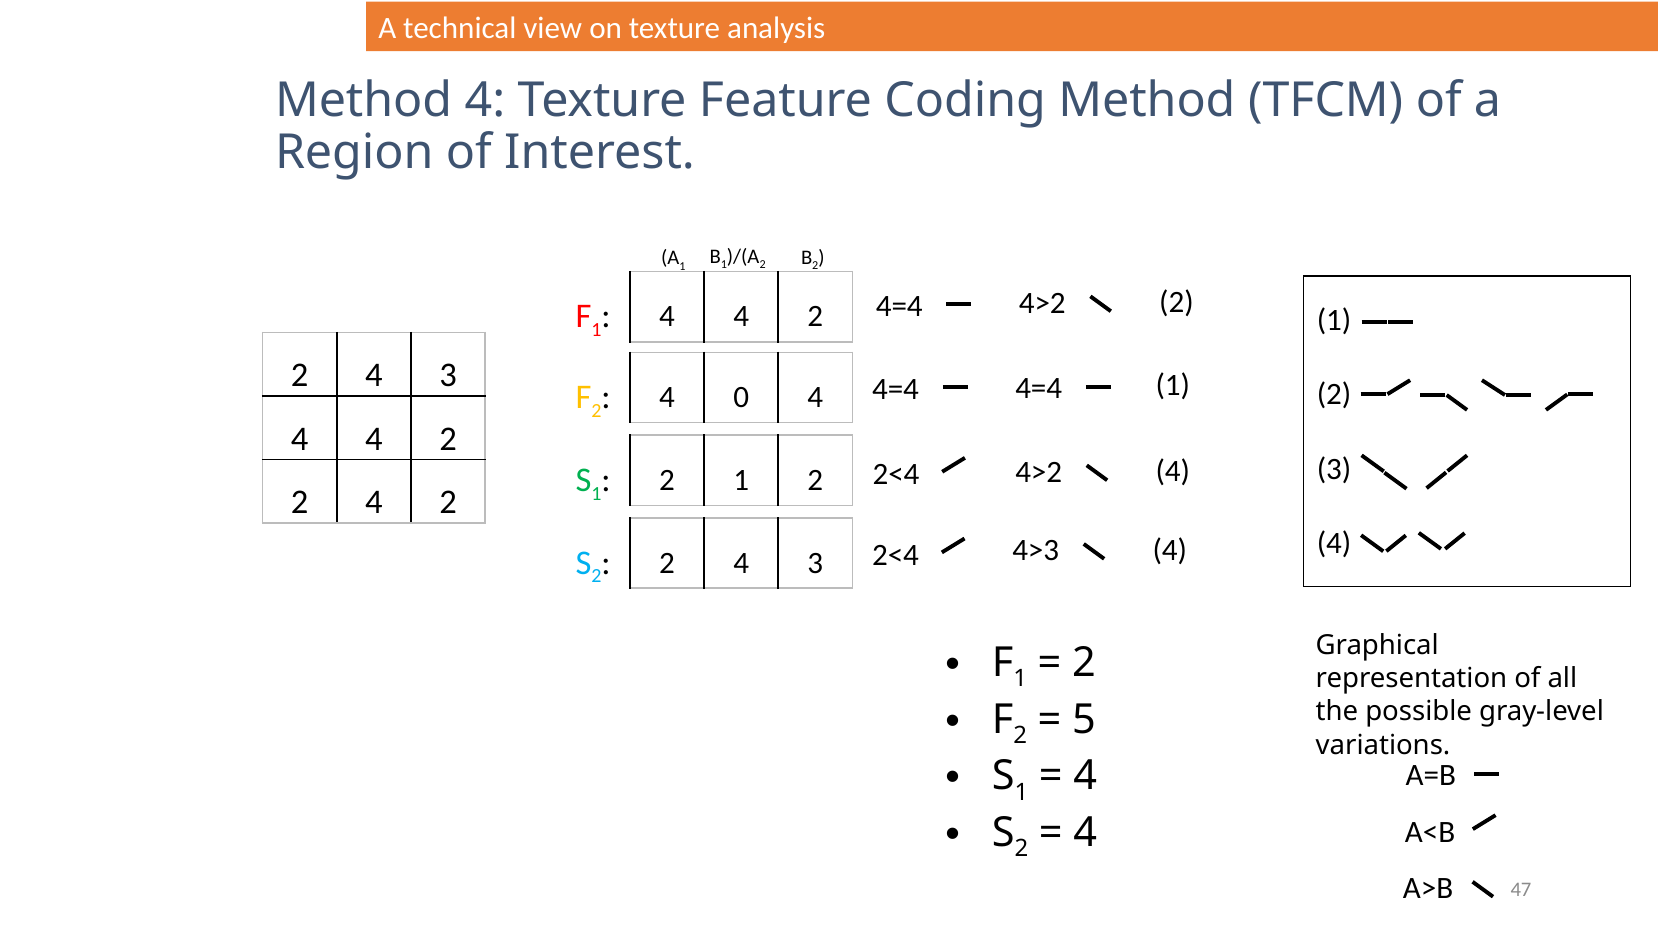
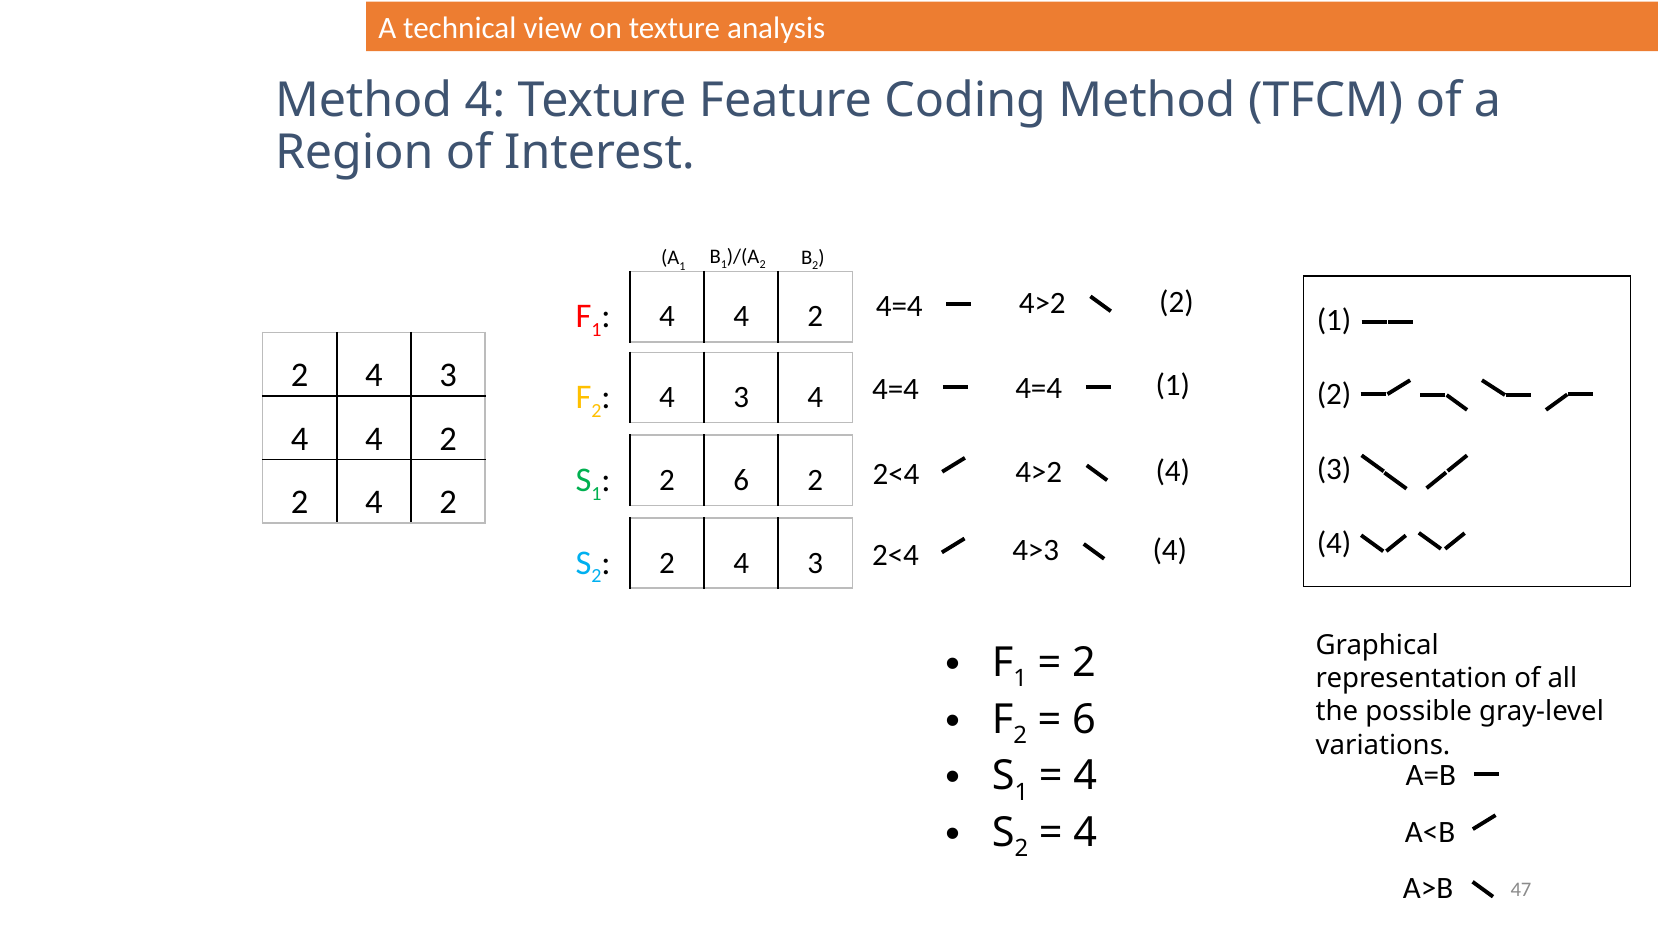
0 at (741, 398): 0 -> 3
2 1: 1 -> 6
5 at (1084, 720): 5 -> 6
